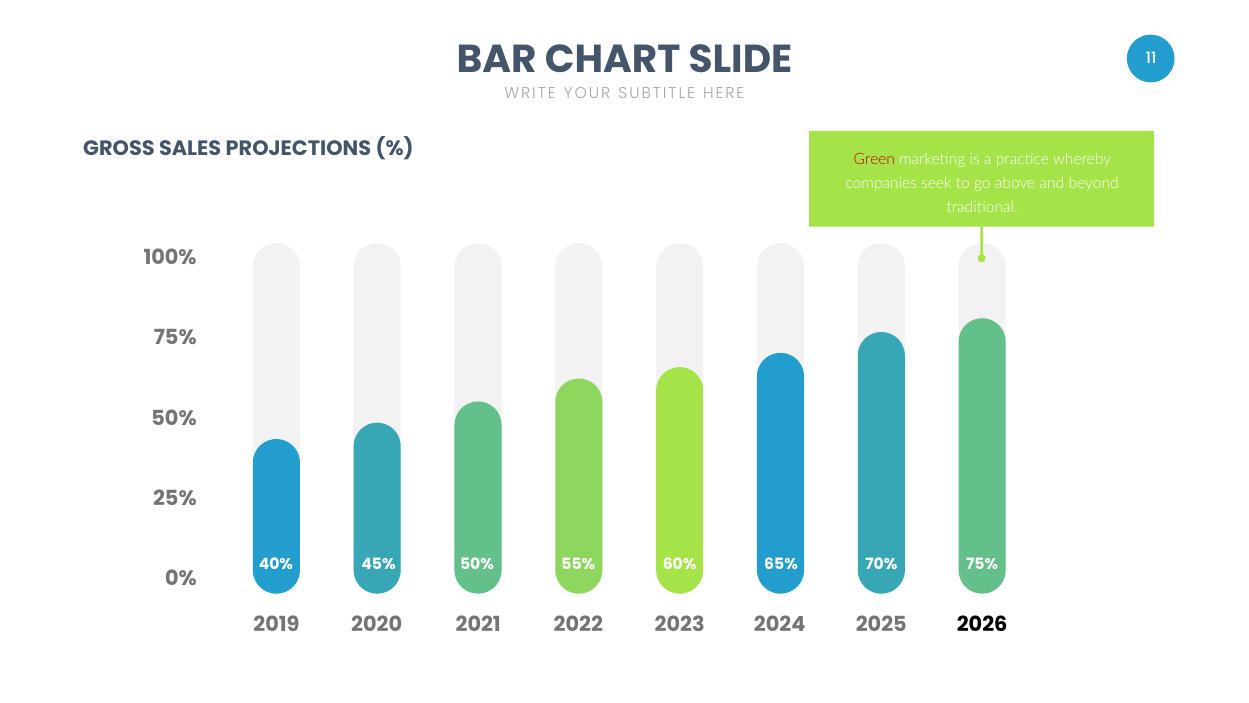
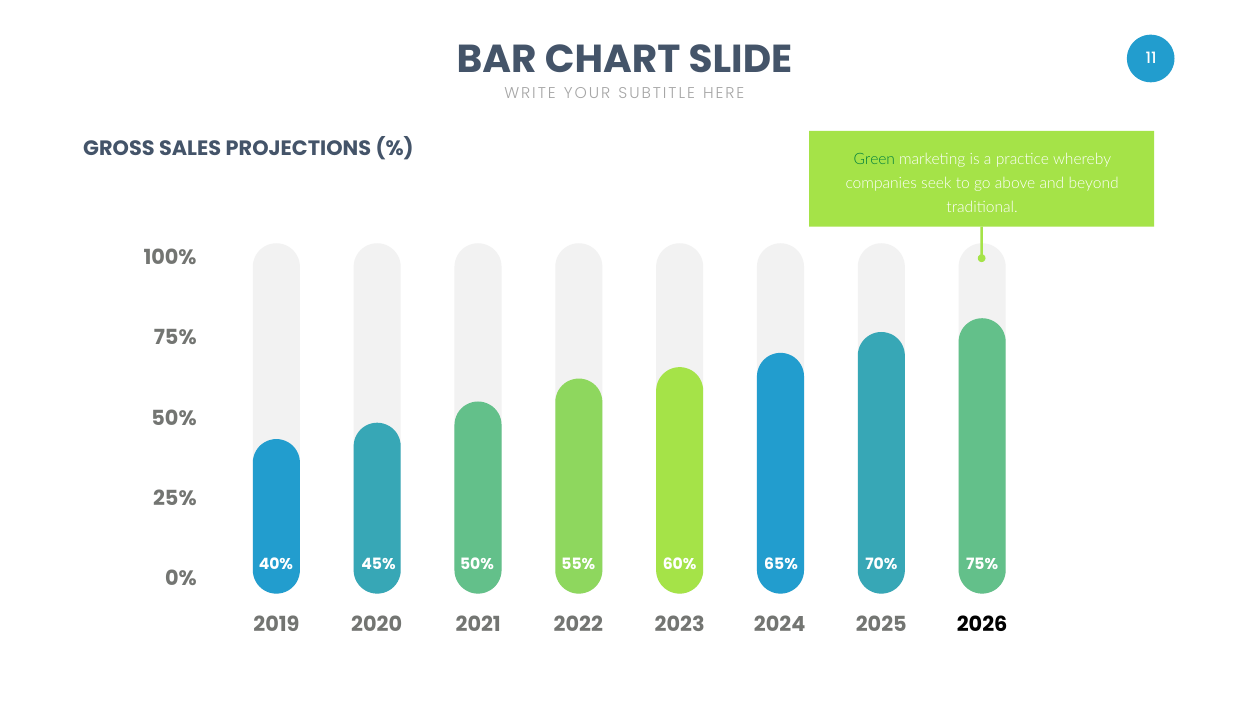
Green colour: red -> green
